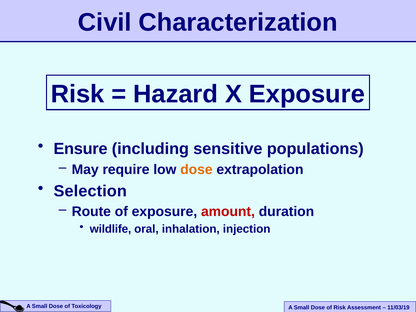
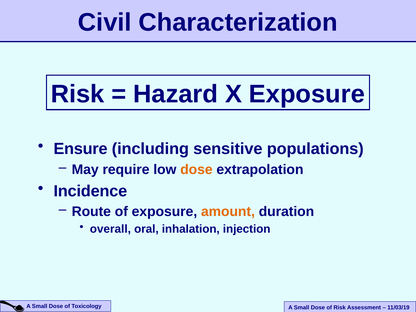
Selection: Selection -> Incidence
amount colour: red -> orange
wildlife: wildlife -> overall
